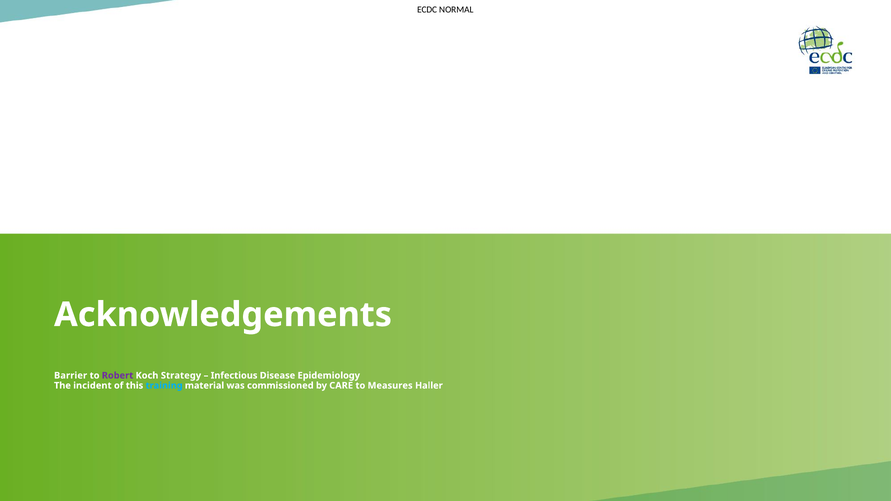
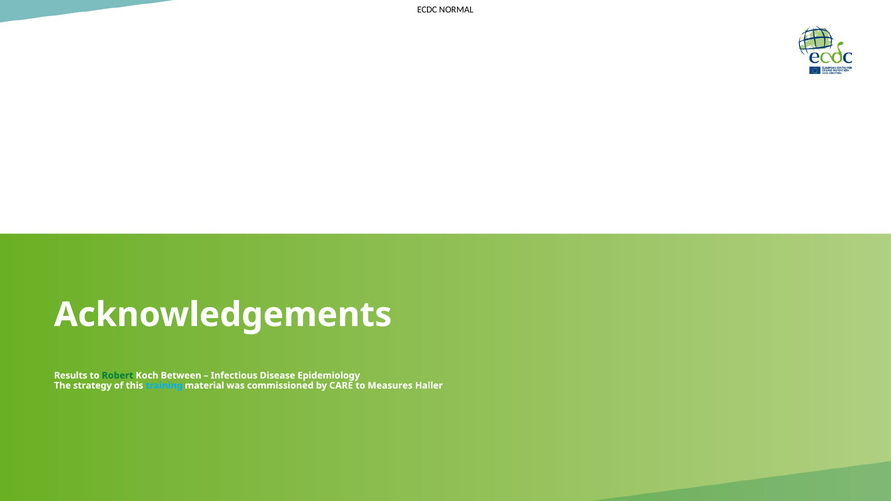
Barrier: Barrier -> Results
Robert colour: purple -> green
Strategy: Strategy -> Between
incident: incident -> strategy
